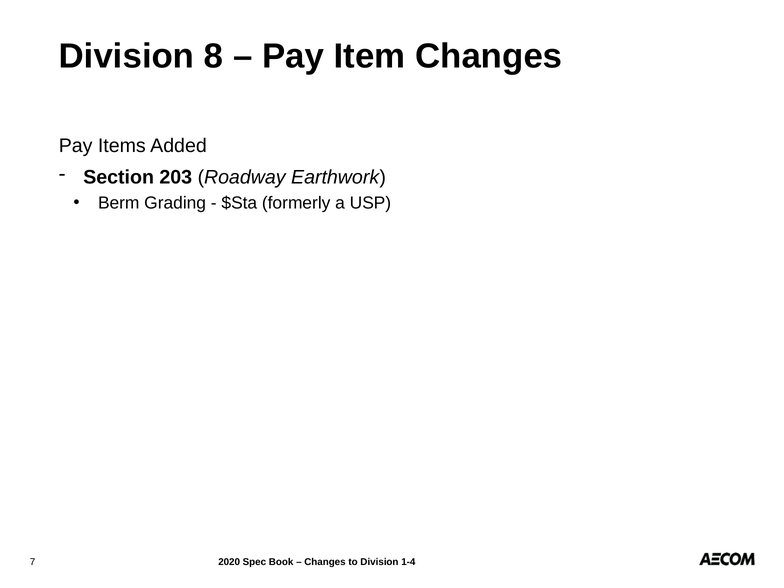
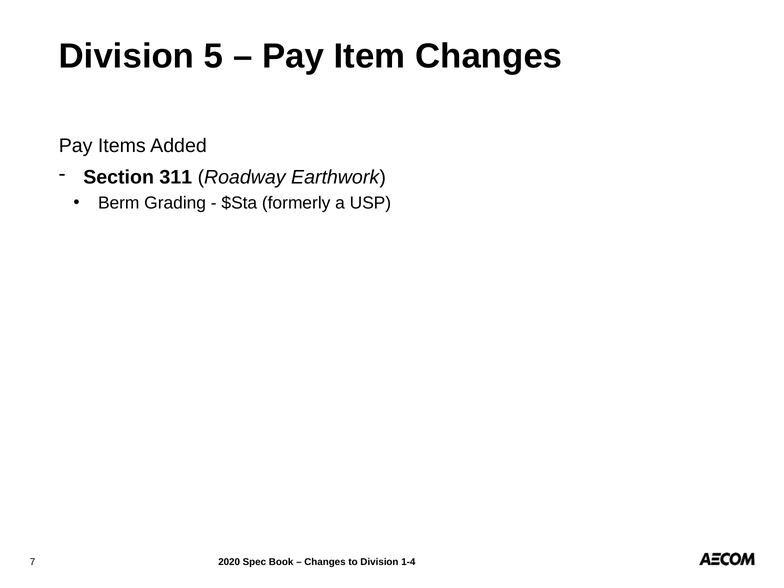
8: 8 -> 5
203: 203 -> 311
